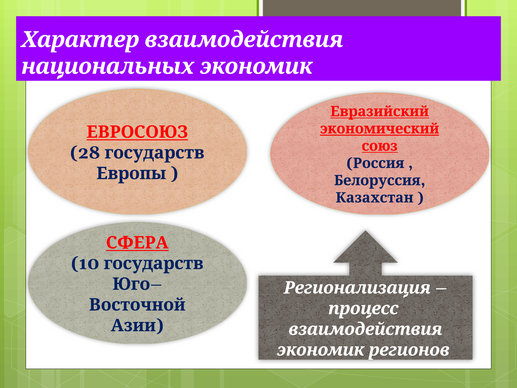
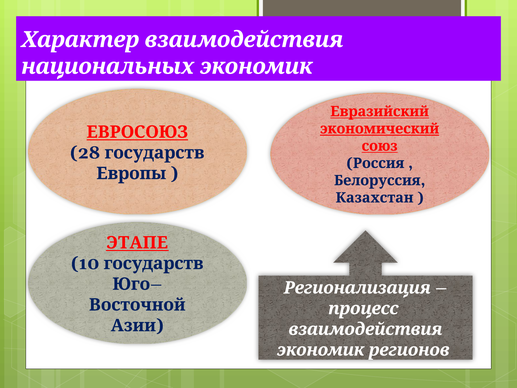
СФЕРА: СФЕРА -> ЭТАПЕ
